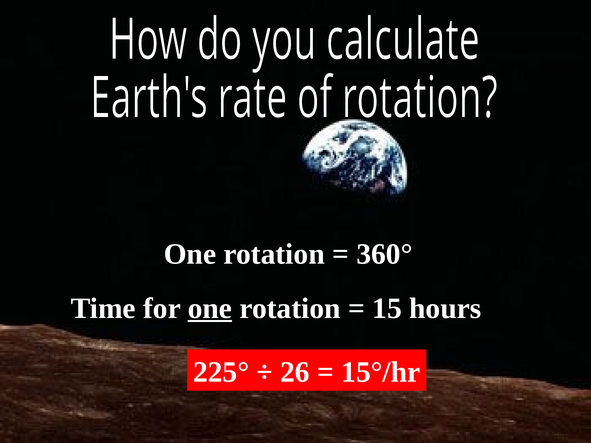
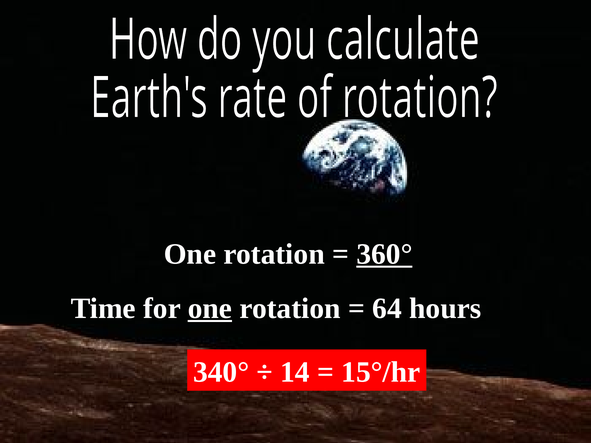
360° underline: none -> present
15: 15 -> 64
225°: 225° -> 340°
26: 26 -> 14
